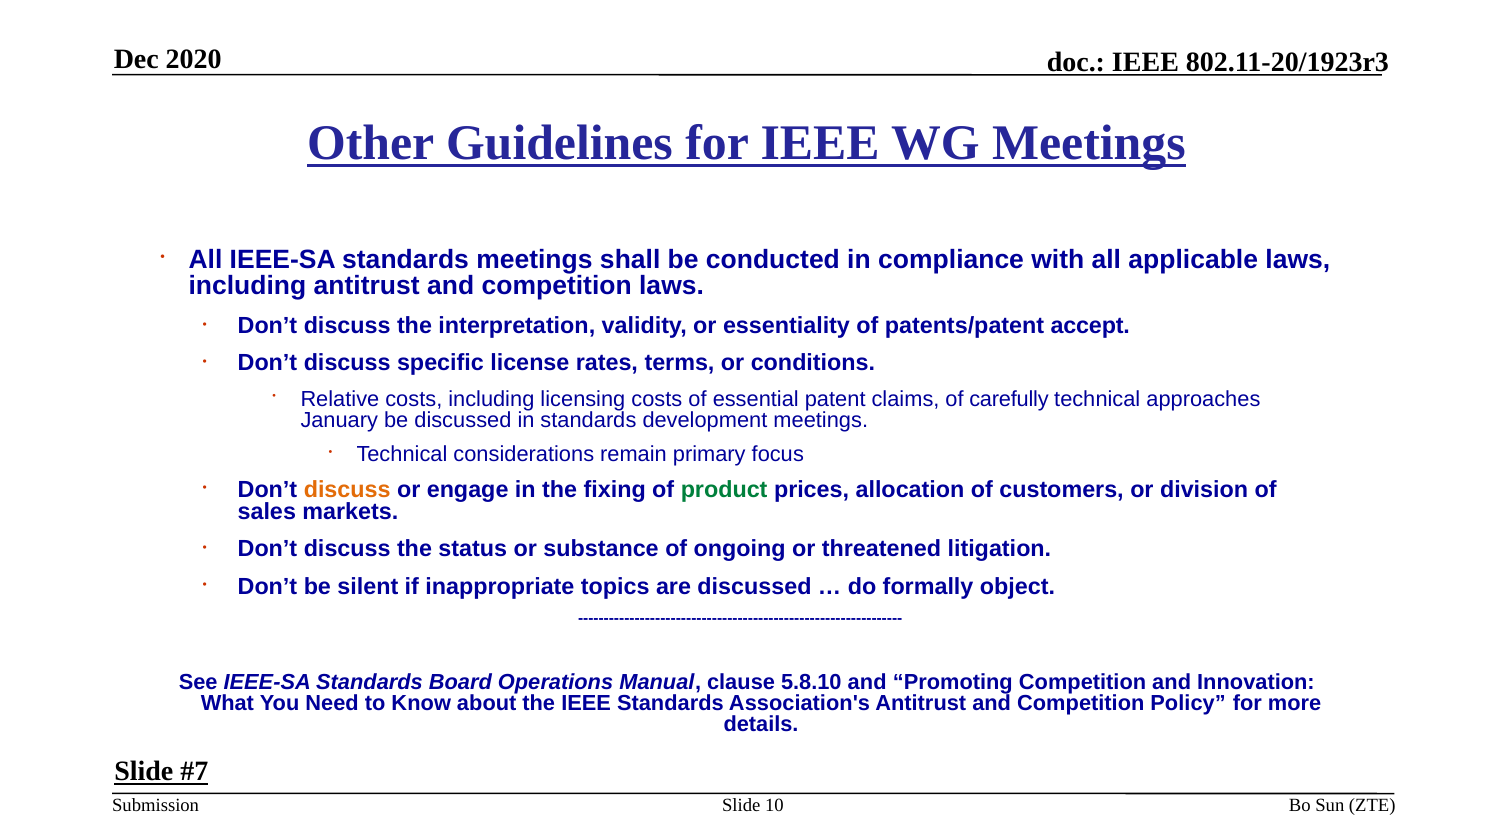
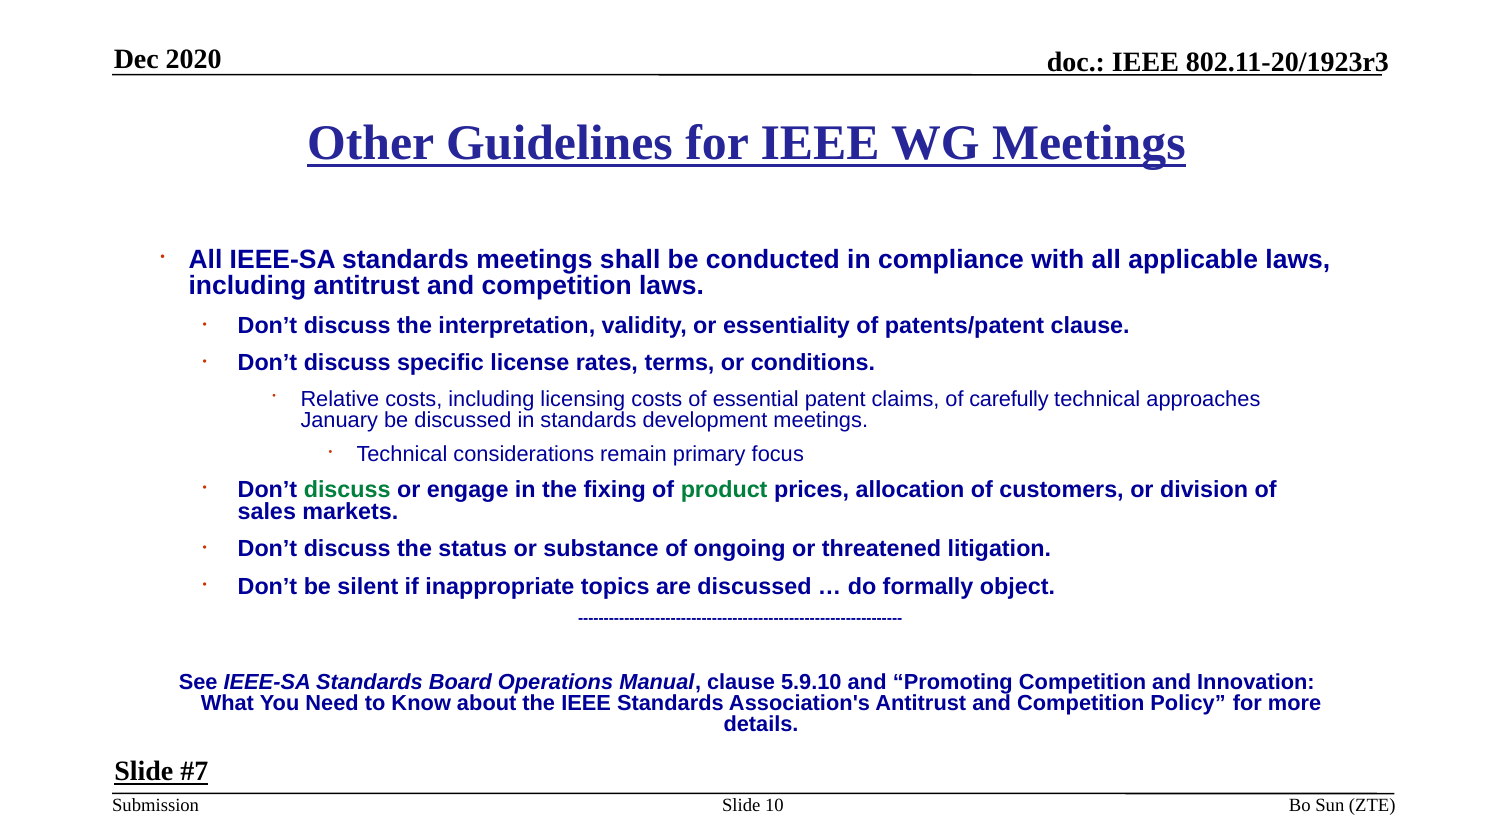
patents/patent accept: accept -> clause
discuss at (347, 490) colour: orange -> green
5.8.10: 5.8.10 -> 5.9.10
